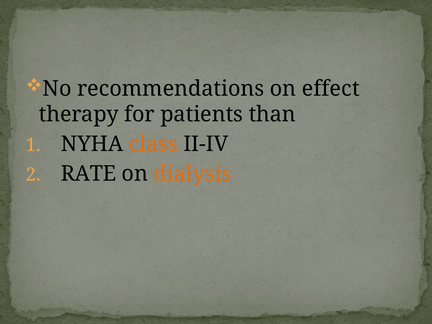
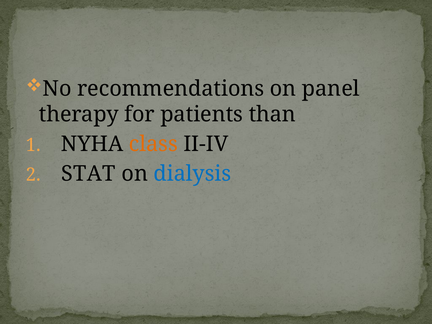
effect: effect -> panel
RATE: RATE -> STAT
dialysis colour: orange -> blue
